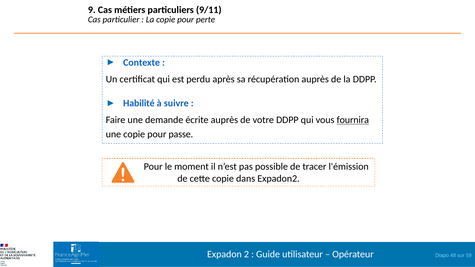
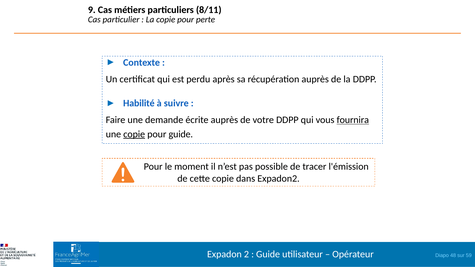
9/11: 9/11 -> 8/11
copie at (134, 134) underline: none -> present
pour passe: passe -> guide
